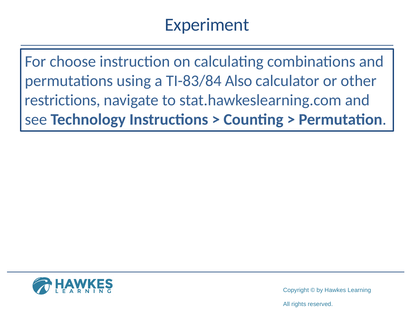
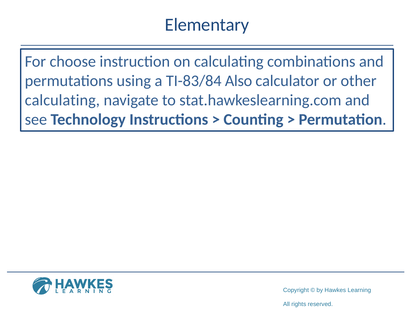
Experiment: Experiment -> Elementary
restrictions at (62, 100): restrictions -> calculating
